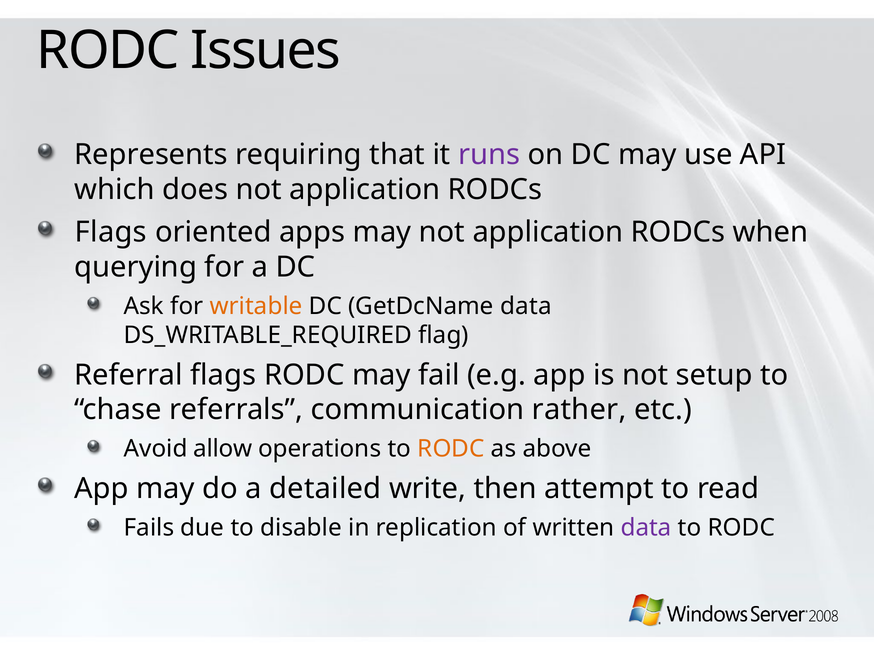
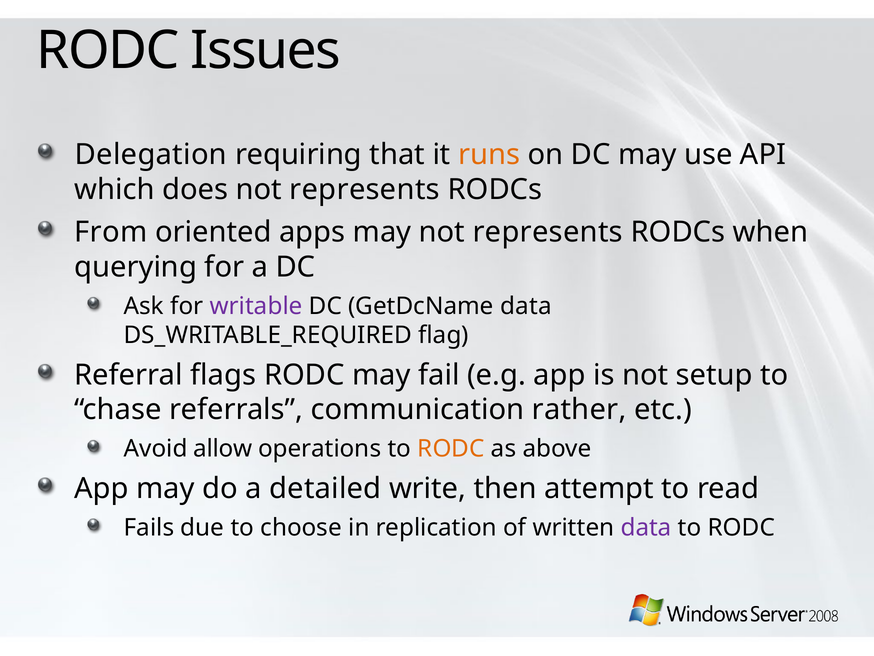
Represents: Represents -> Delegation
runs colour: purple -> orange
does not application: application -> represents
Flags at (111, 232): Flags -> From
may not application: application -> represents
writable colour: orange -> purple
disable: disable -> choose
